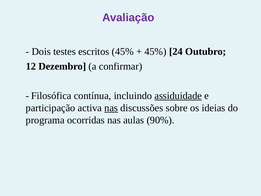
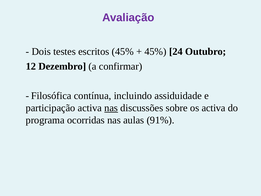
assiduidade underline: present -> none
os ideias: ideias -> activa
90%: 90% -> 91%
